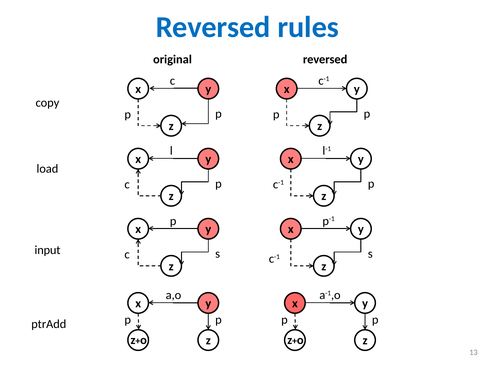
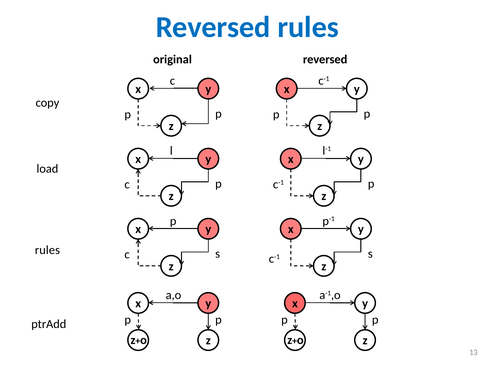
input at (48, 250): input -> rules
